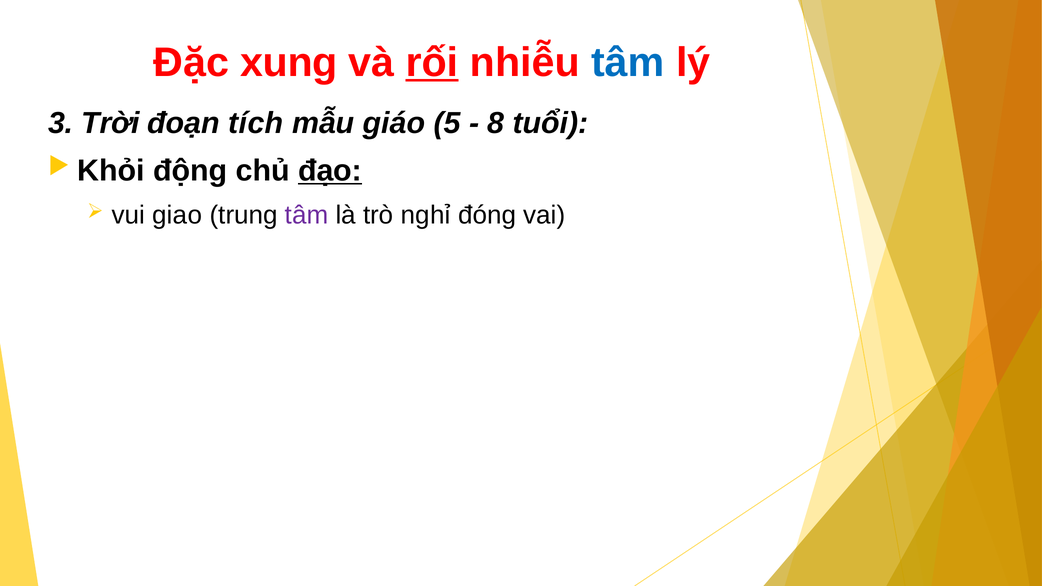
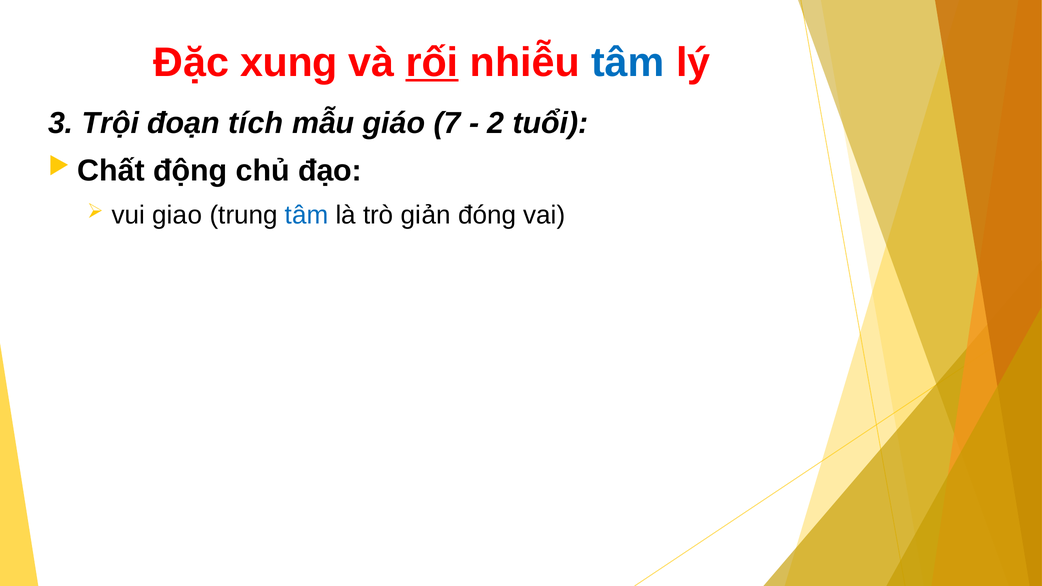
Trời: Trời -> Trội
5: 5 -> 7
8: 8 -> 2
Khỏi: Khỏi -> Chất
đạo underline: present -> none
tâm at (307, 215) colour: purple -> blue
nghỉ: nghỉ -> giản
